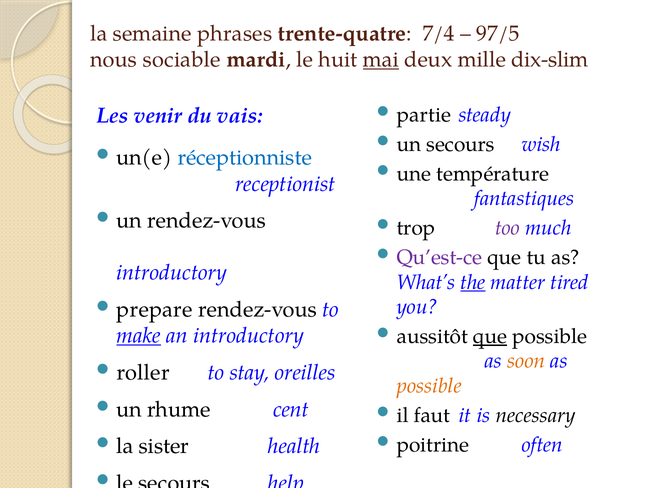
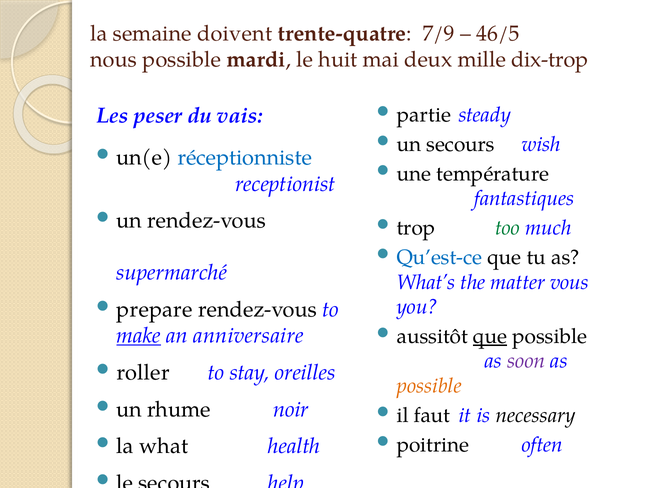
phrases: phrases -> doivent
7/4: 7/4 -> 7/9
97/5: 97/5 -> 46/5
nous sociable: sociable -> possible
mai underline: present -> none
dix-slim: dix-slim -> dix-trop
venir: venir -> peser
too colour: purple -> green
Qu’est-ce colour: purple -> blue
introductory at (172, 273): introductory -> supermarché
the underline: present -> none
tired: tired -> vous
an introductory: introductory -> anniversaire
soon colour: orange -> purple
cent: cent -> noir
sister: sister -> what
